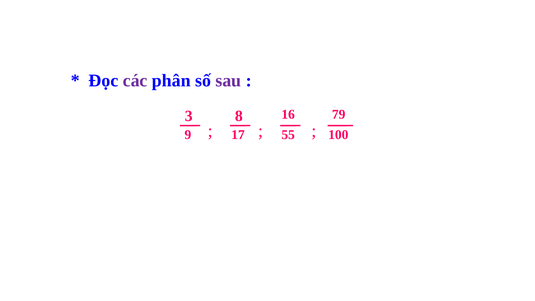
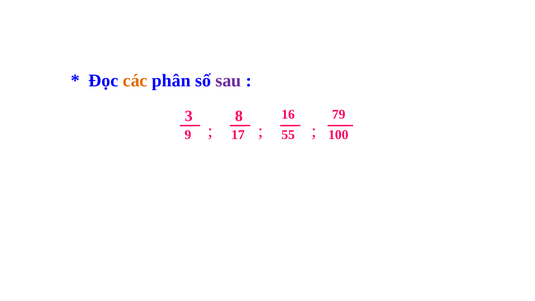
các colour: purple -> orange
